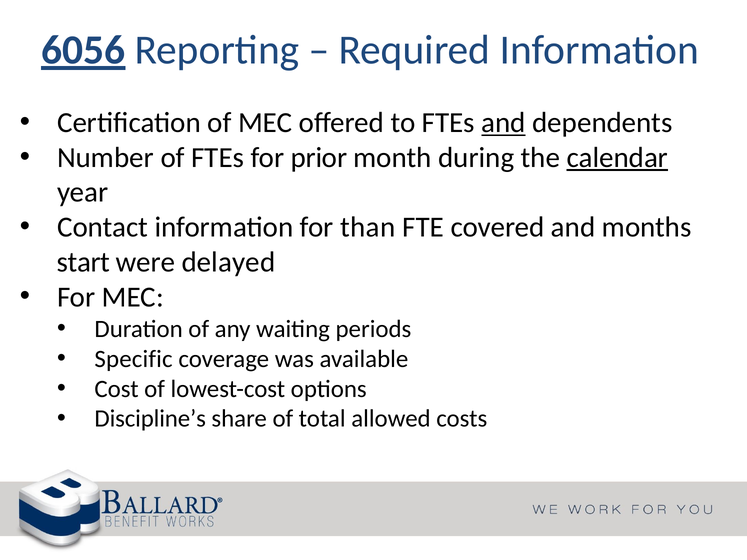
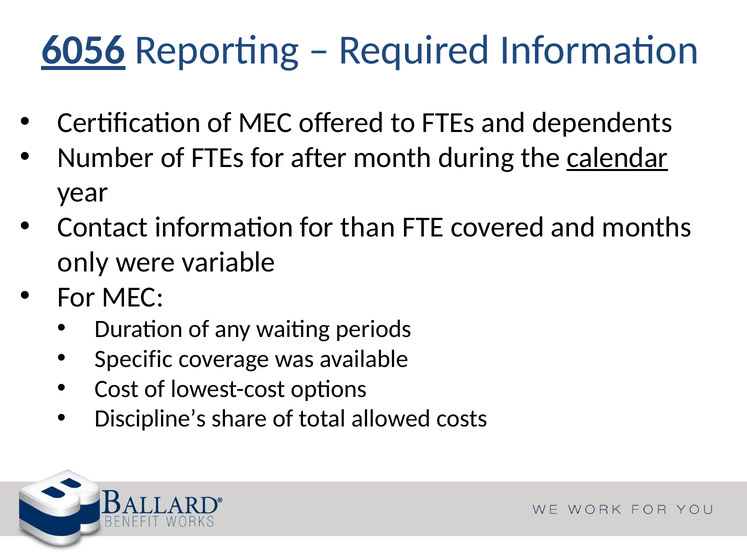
and at (504, 123) underline: present -> none
prior: prior -> after
start: start -> only
delayed: delayed -> variable
